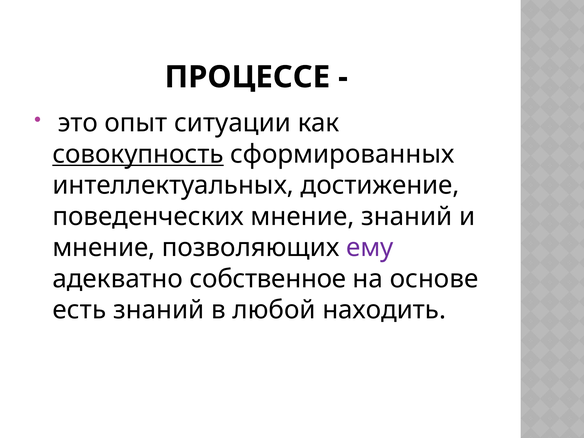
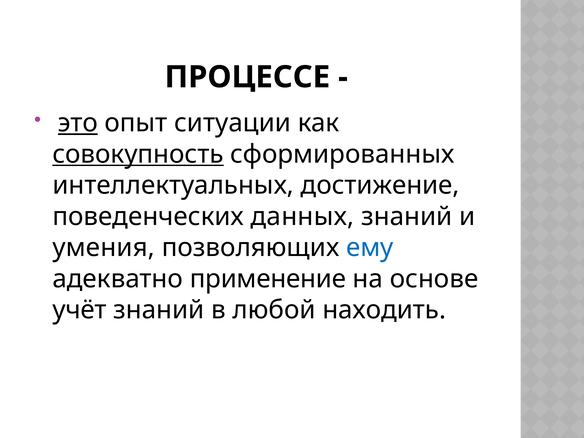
это underline: none -> present
поведенческих мнение: мнение -> данных
мнение at (104, 248): мнение -> умения
ему colour: purple -> blue
собственное: собственное -> применение
есть: есть -> учёт
